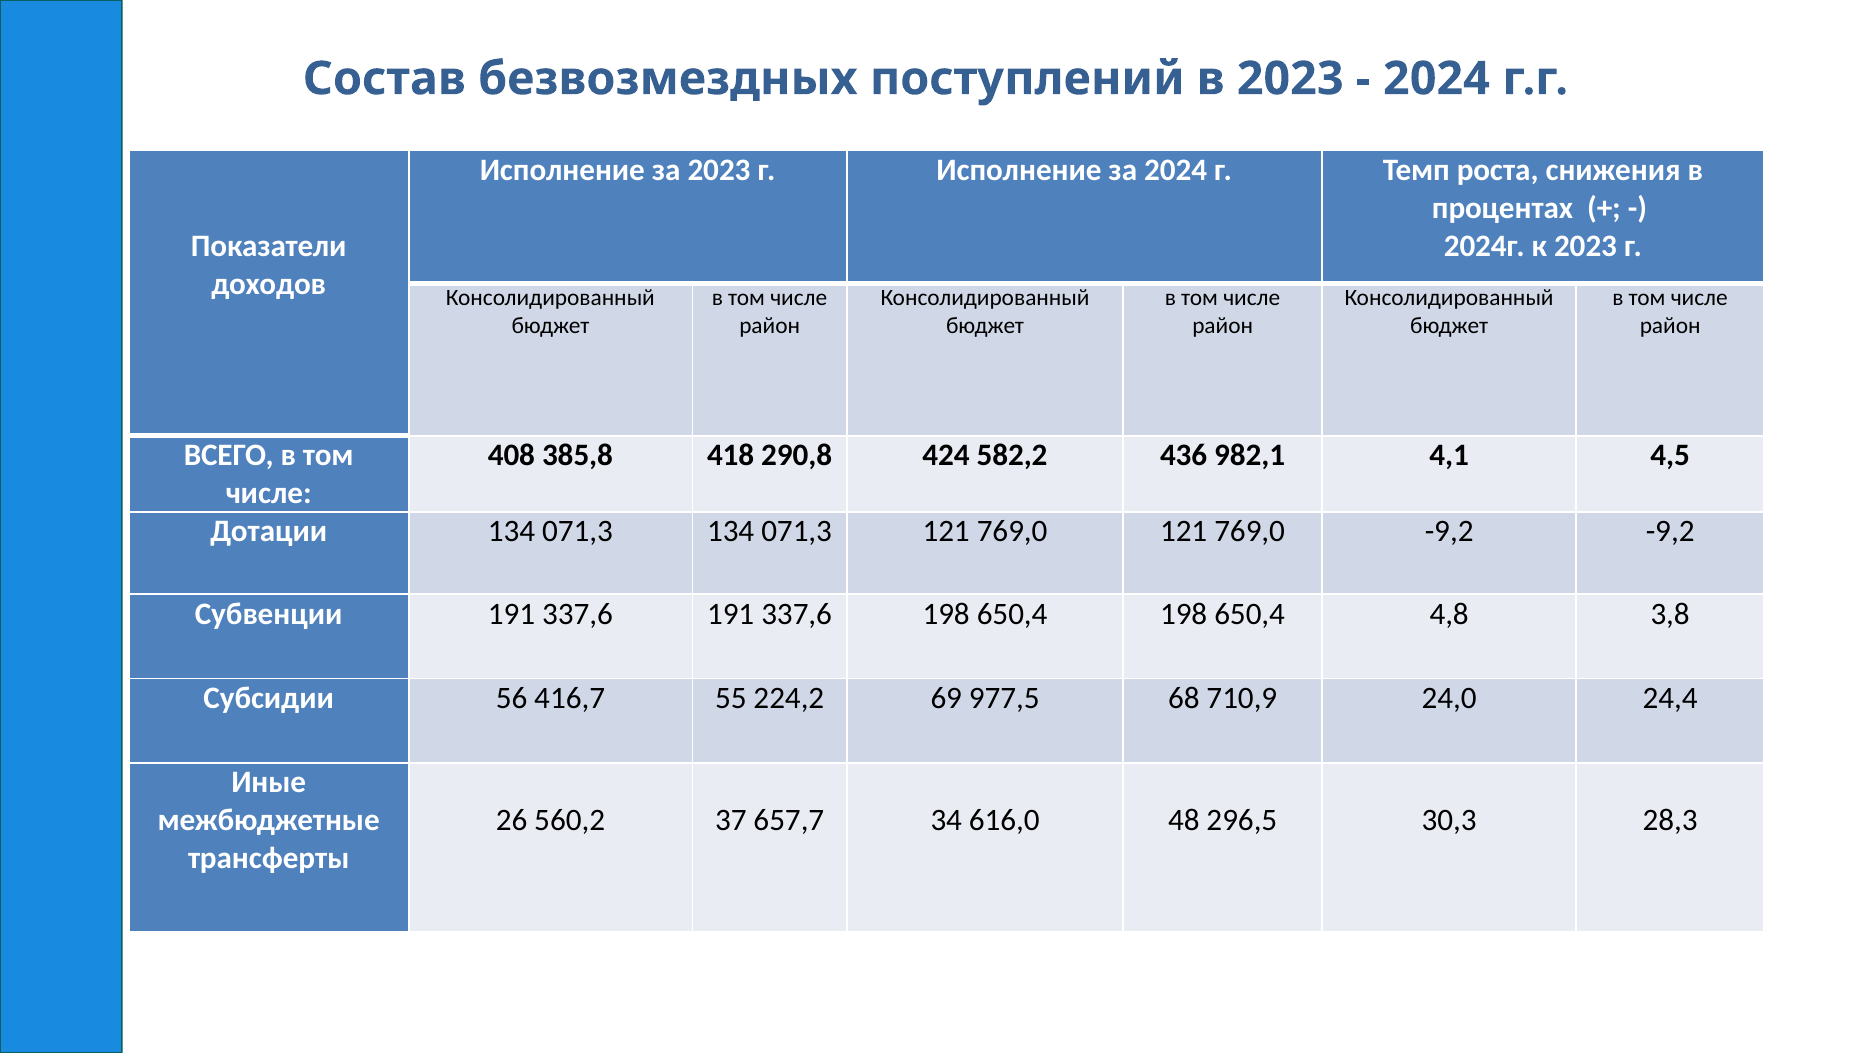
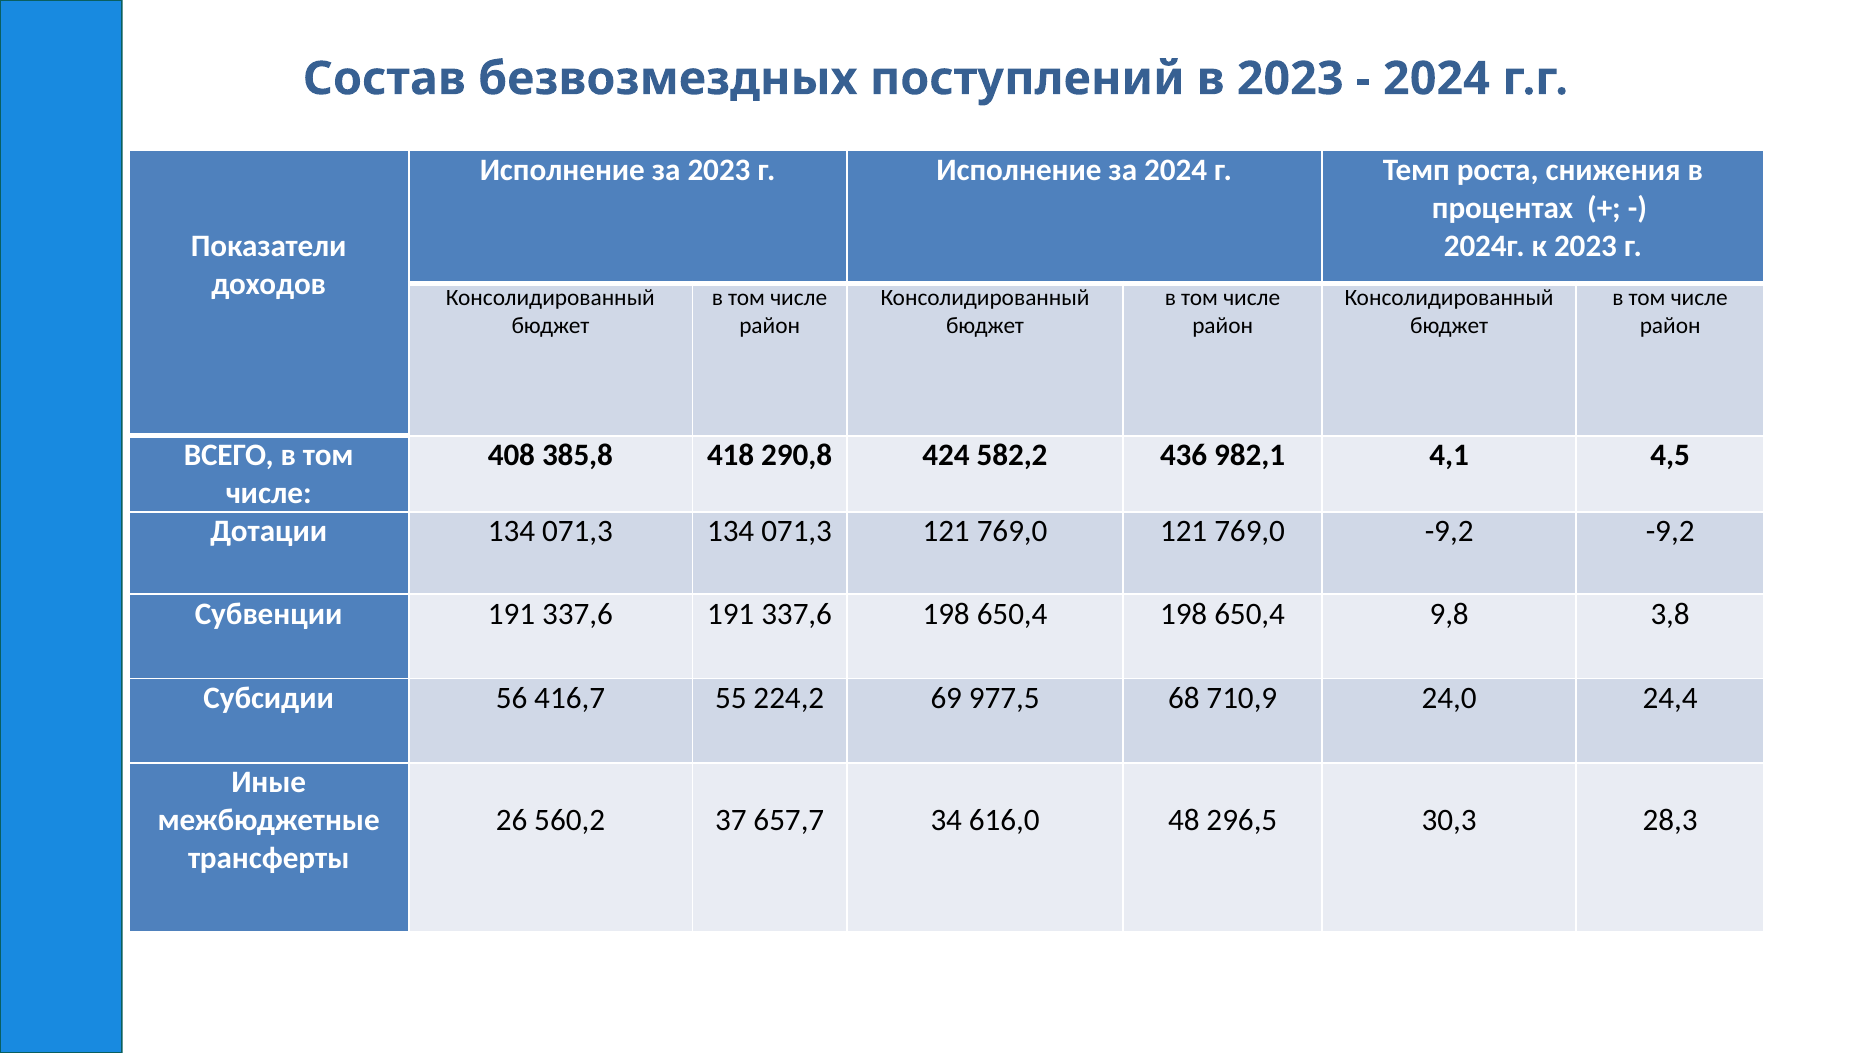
4,8: 4,8 -> 9,8
